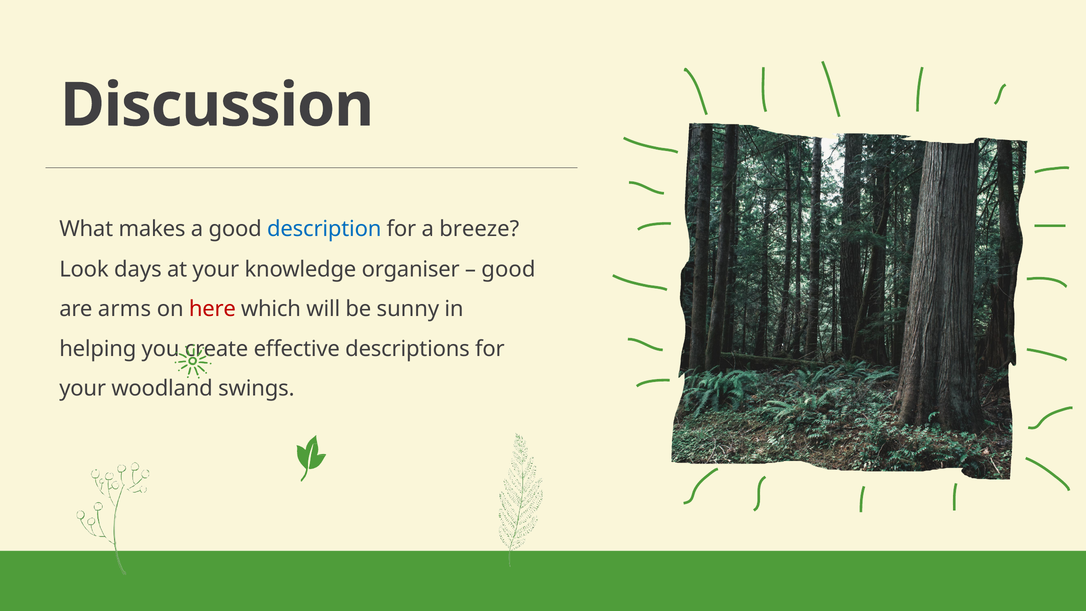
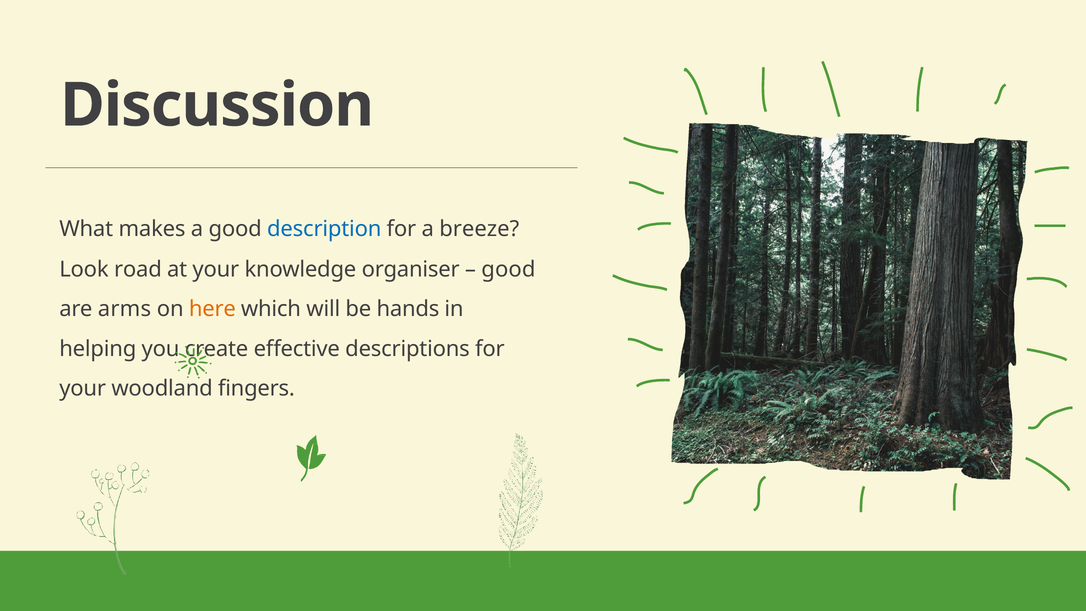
days: days -> road
here colour: red -> orange
sunny: sunny -> hands
swings: swings -> fingers
